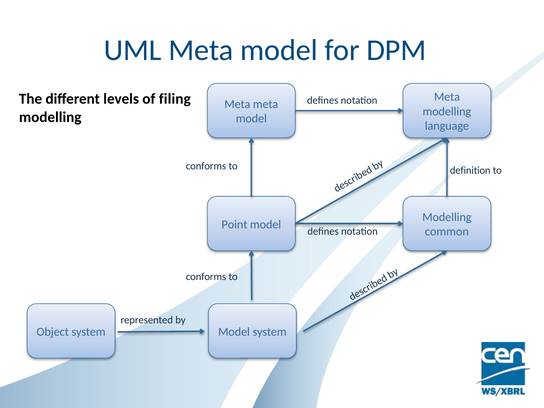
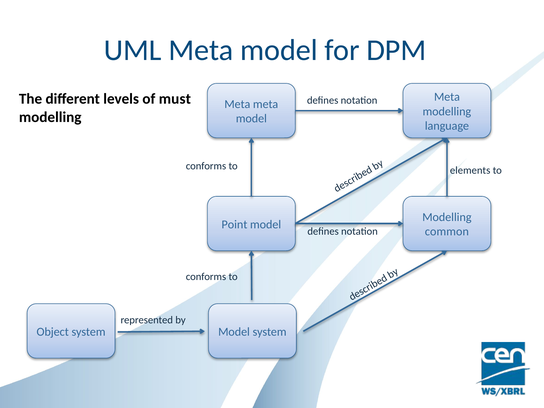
filing: filing -> must
definition: definition -> elements
